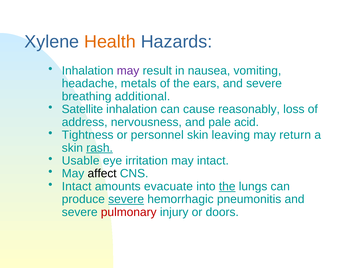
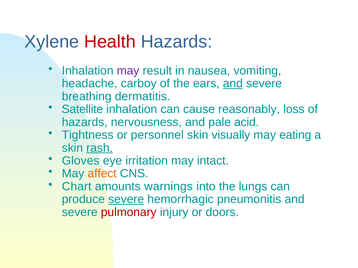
Health colour: orange -> red
metals: metals -> carboy
and at (233, 84) underline: none -> present
additional: additional -> dermatitis
address at (85, 122): address -> hazards
leaving: leaving -> visually
return: return -> eating
Usable: Usable -> Gloves
affect colour: black -> orange
Intact at (77, 187): Intact -> Chart
evacuate: evacuate -> warnings
the at (227, 187) underline: present -> none
